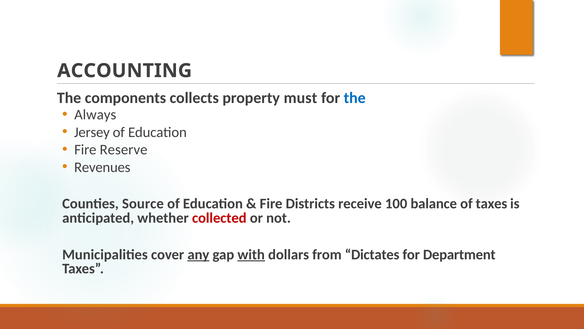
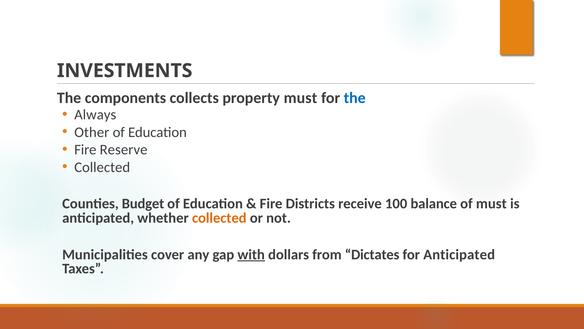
ACCOUNTING: ACCOUNTING -> INVESTMENTS
Jersey: Jersey -> Other
Revenues at (102, 167): Revenues -> Collected
Source: Source -> Budget
of taxes: taxes -> must
collected at (219, 218) colour: red -> orange
any underline: present -> none
for Department: Department -> Anticipated
